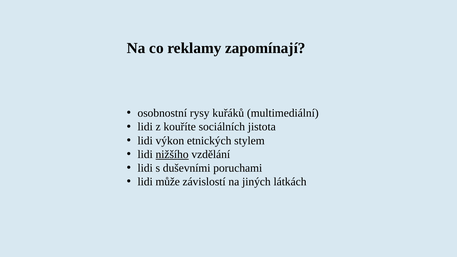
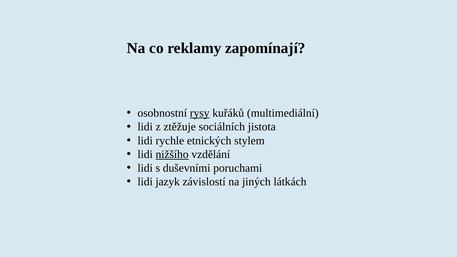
rysy underline: none -> present
kouříte: kouříte -> ztěžuje
výkon: výkon -> rychle
může: může -> jazyk
